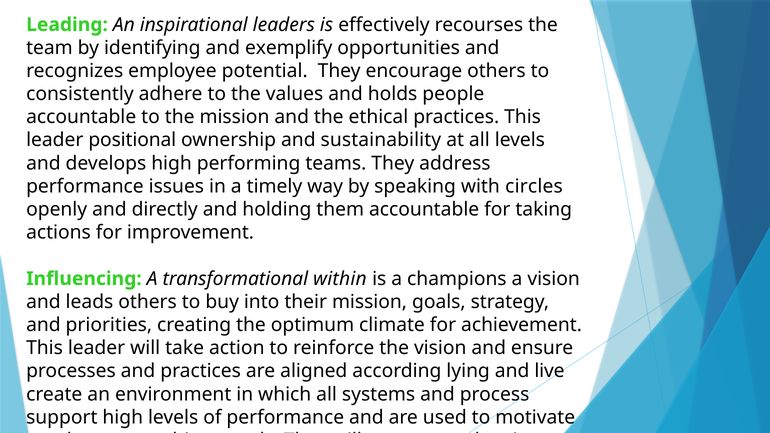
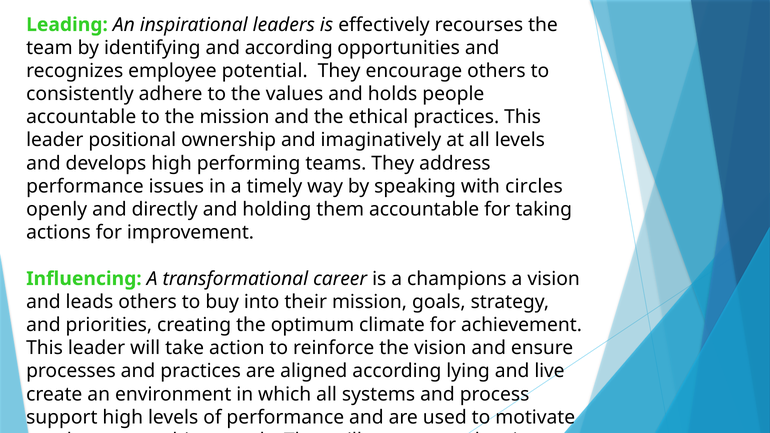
and exemplify: exemplify -> according
sustainability: sustainability -> imaginatively
transformational within: within -> career
